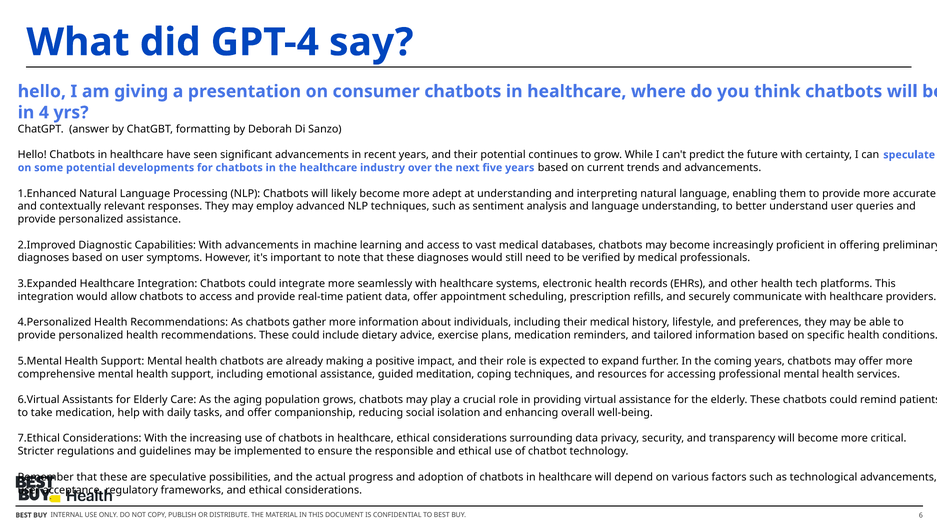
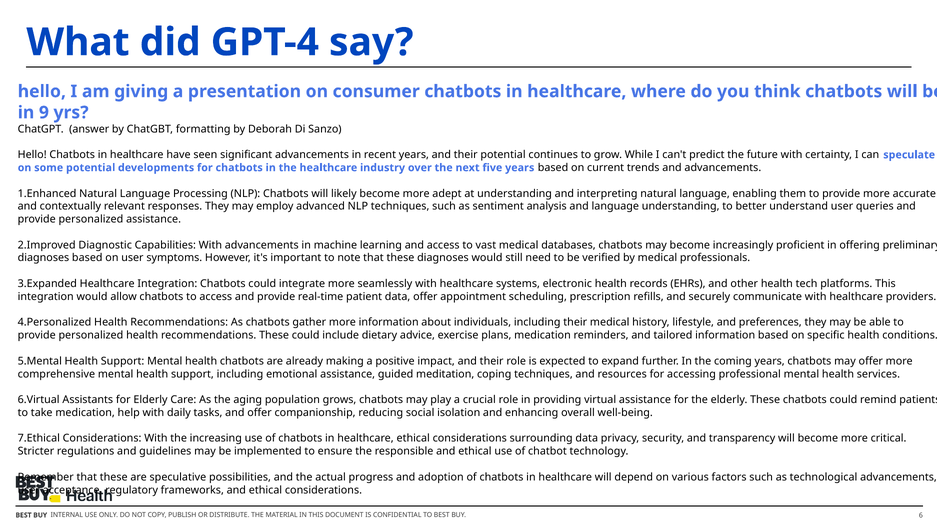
4: 4 -> 9
